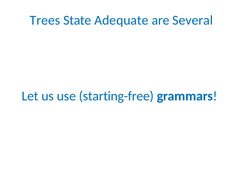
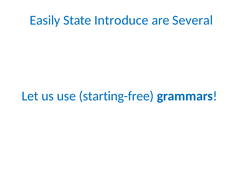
Trees: Trees -> Easily
Adequate: Adequate -> Introduce
